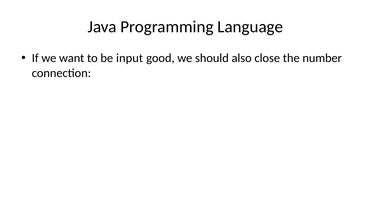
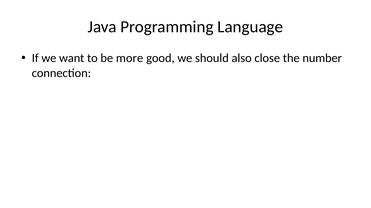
input: input -> more
